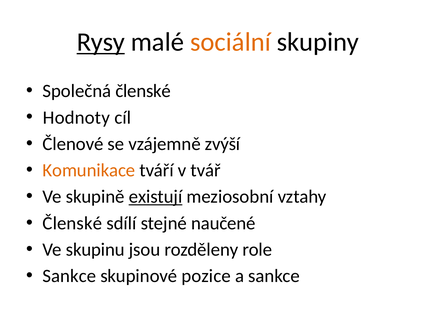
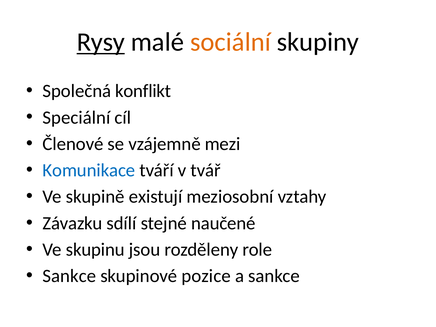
Společná členské: členské -> konflikt
Hodnoty: Hodnoty -> Speciální
zvýší: zvýší -> mezi
Komunikace colour: orange -> blue
existují underline: present -> none
Členské at (72, 223): Členské -> Závazku
